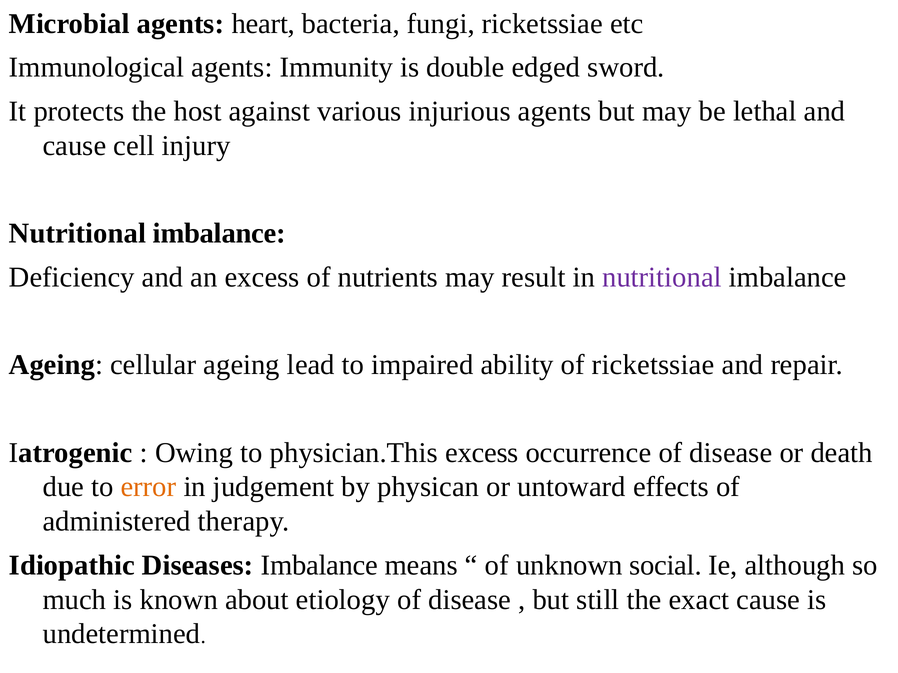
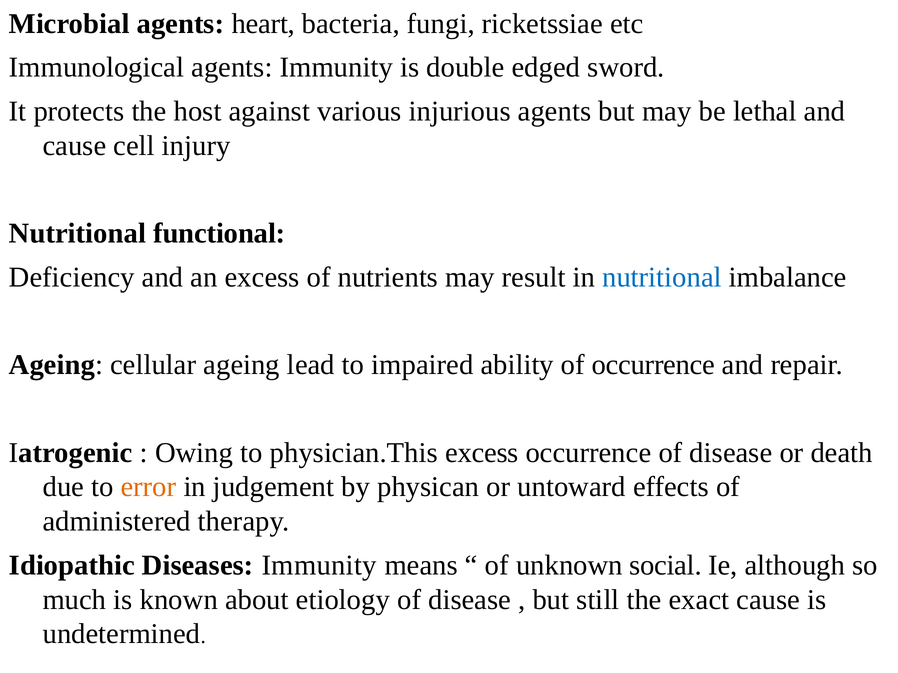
imbalance at (219, 234): imbalance -> functional
nutritional at (662, 277) colour: purple -> blue
of ricketssiae: ricketssiae -> occurrence
Diseases Imbalance: Imbalance -> Immunity
